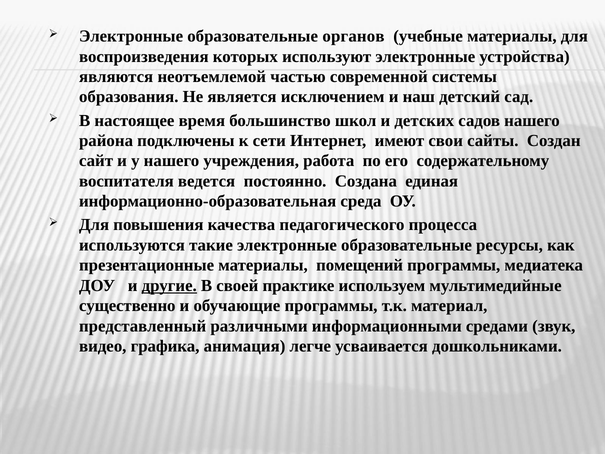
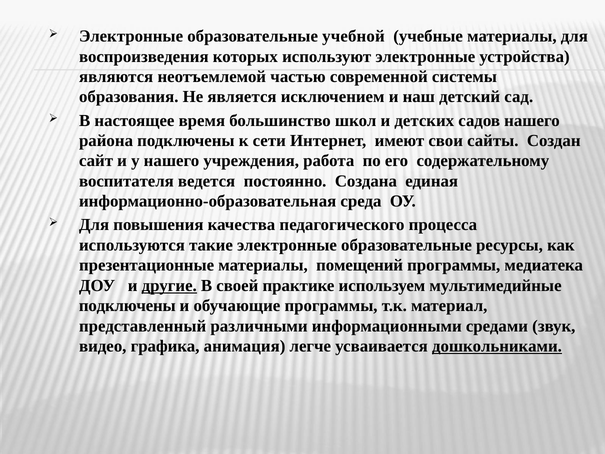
органов: органов -> учебной
существенно at (127, 306): существенно -> подключены
дошкольниками underline: none -> present
